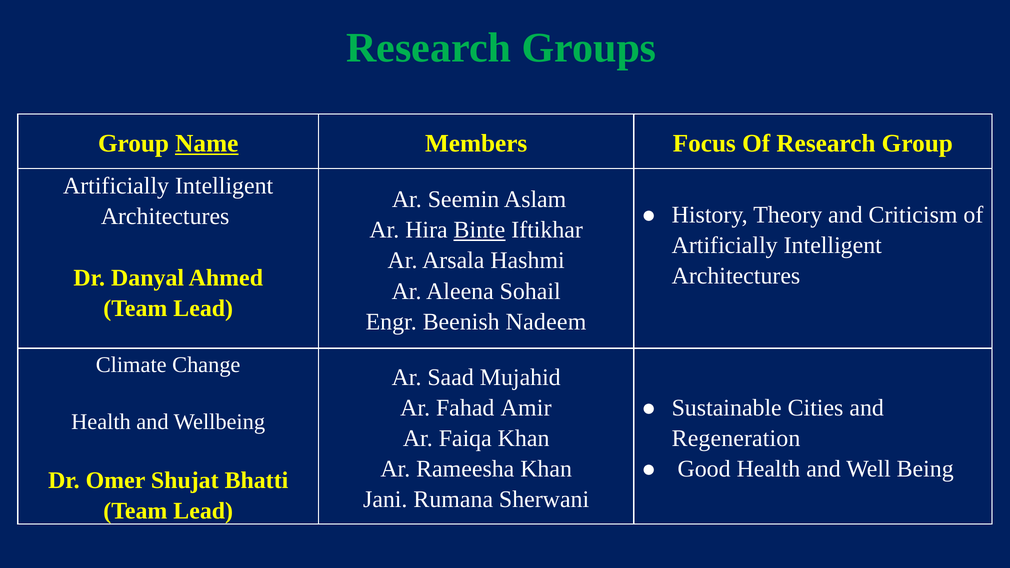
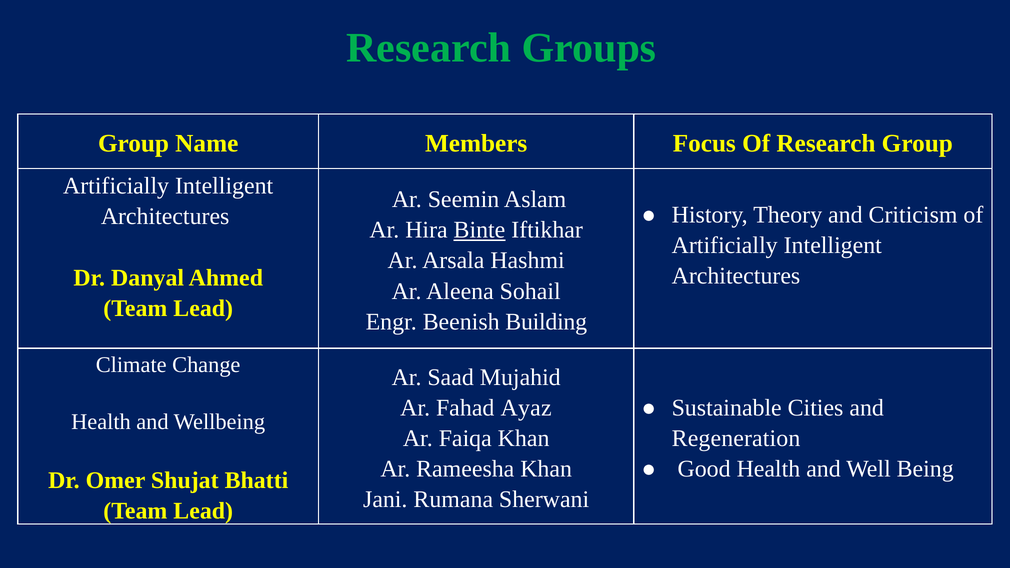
Name underline: present -> none
Nadeem: Nadeem -> Building
Amir: Amir -> Ayaz
